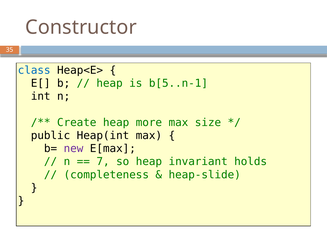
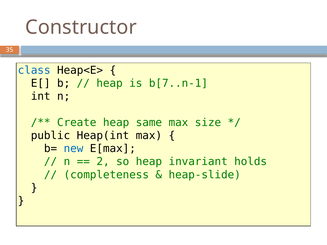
b[5..n-1: b[5..n-1 -> b[7..n-1
more: more -> same
new colour: purple -> blue
7: 7 -> 2
